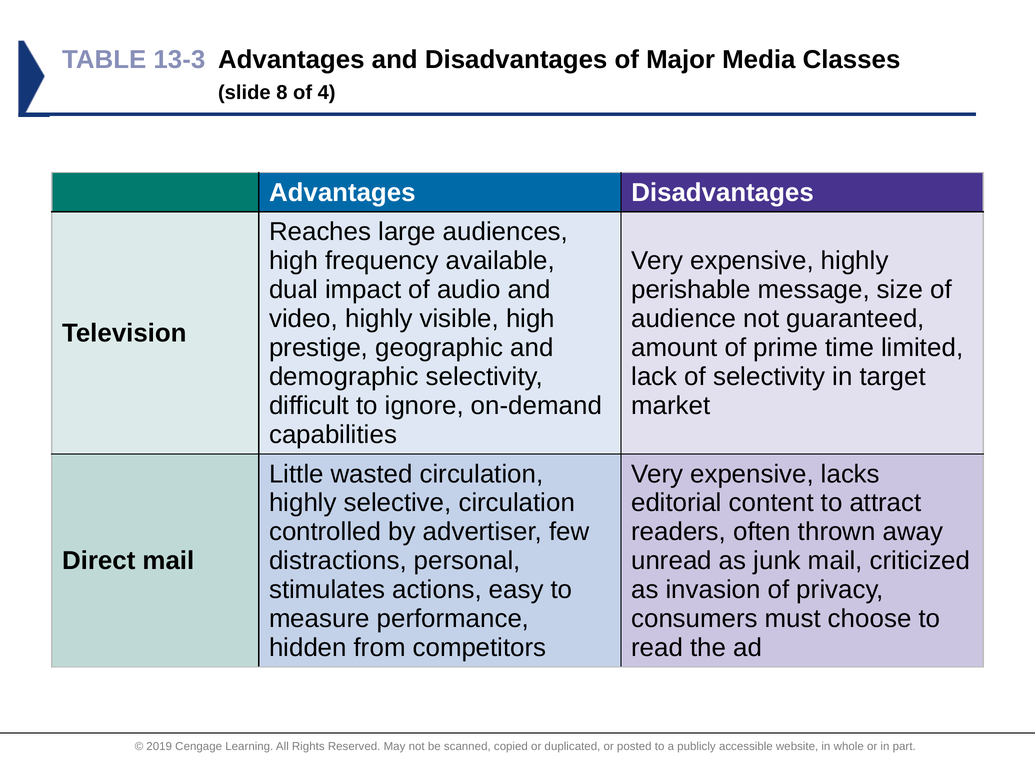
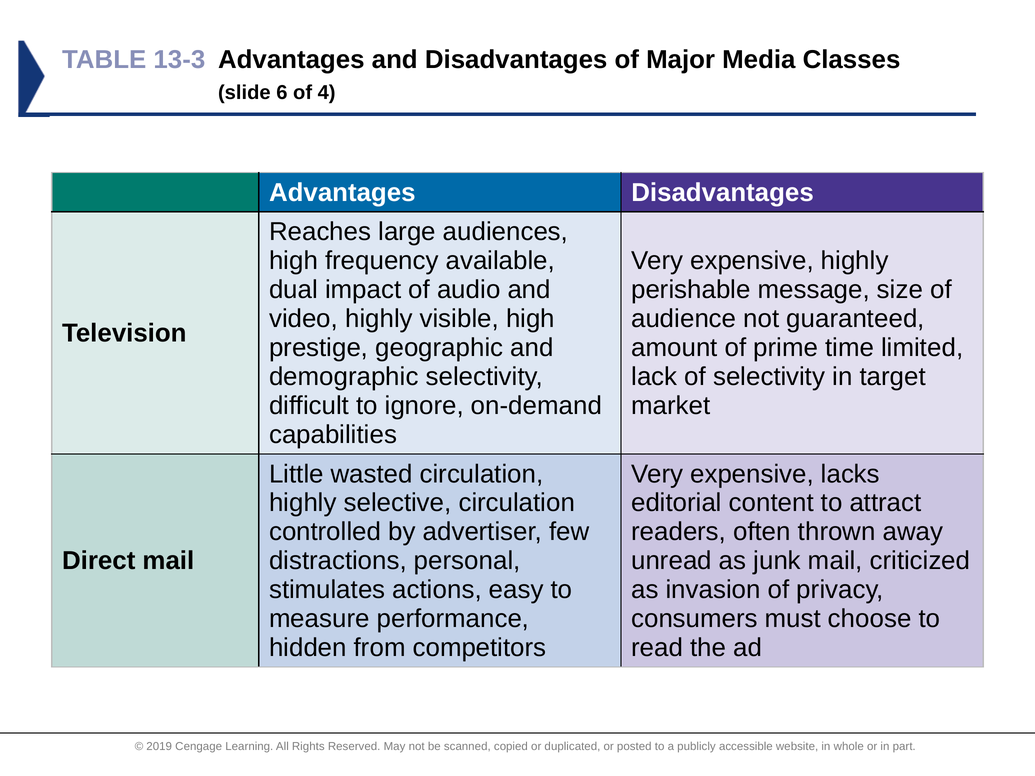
8: 8 -> 6
